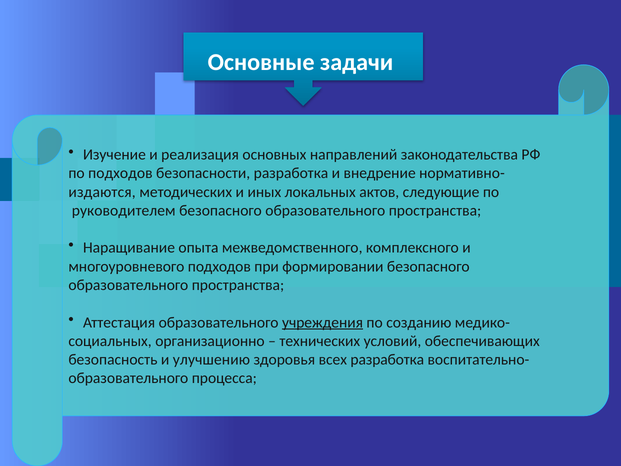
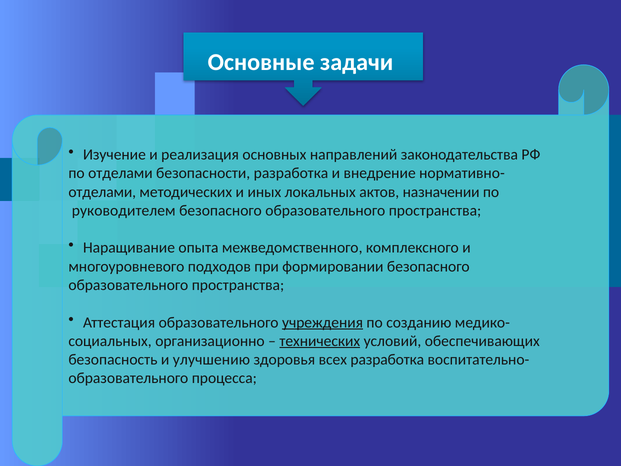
по подходов: подходов -> отделами
издаются at (102, 192): издаются -> отделами
следующие: следующие -> назначении
технических underline: none -> present
